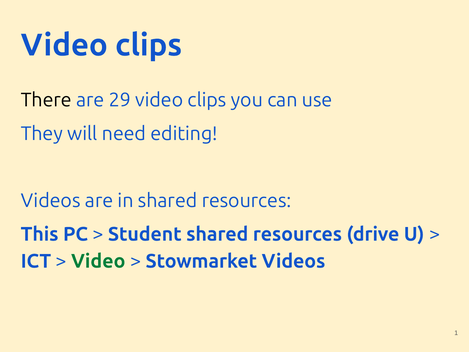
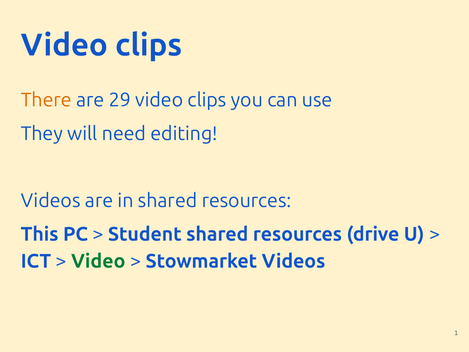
There colour: black -> orange
